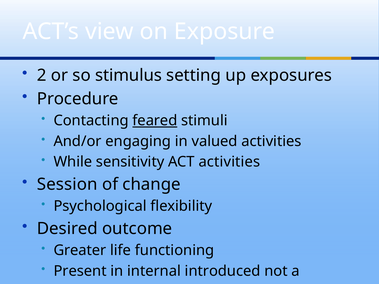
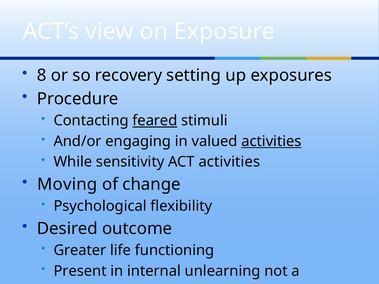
2: 2 -> 8
stimulus: stimulus -> recovery
activities at (271, 141) underline: none -> present
Session: Session -> Moving
introduced: introduced -> unlearning
